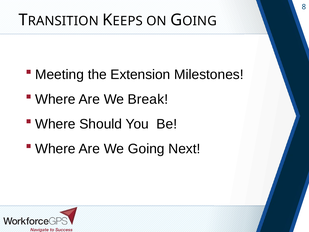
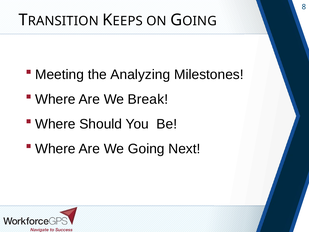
Extension: Extension -> Analyzing
